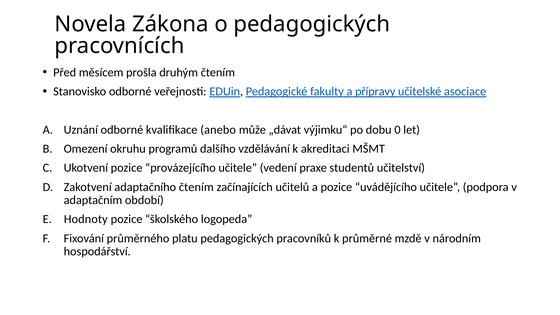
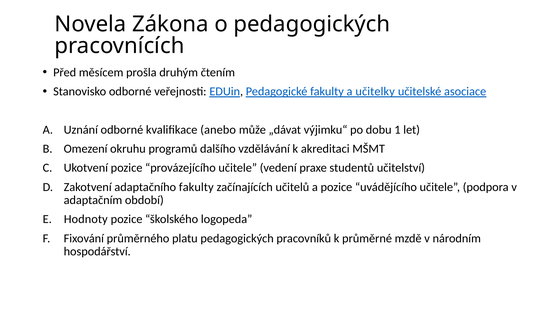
přípravy: přípravy -> učitelky
0: 0 -> 1
adaptačního čtením: čtením -> fakulty
